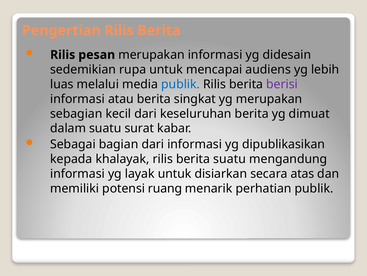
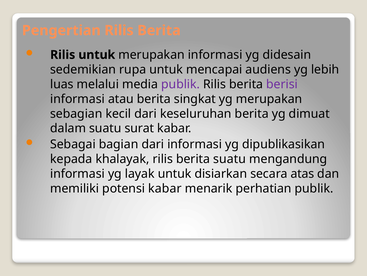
Rilis pesan: pesan -> untuk
publik at (181, 84) colour: blue -> purple
potensi ruang: ruang -> kabar
